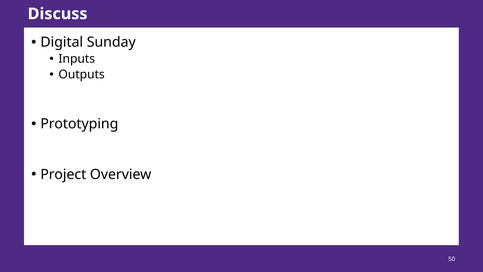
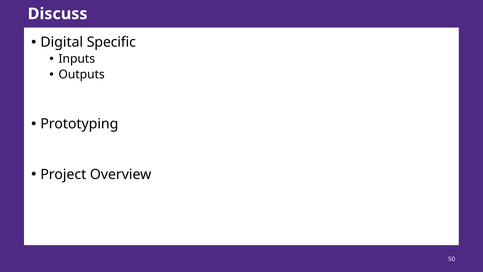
Sunday: Sunday -> Specific
